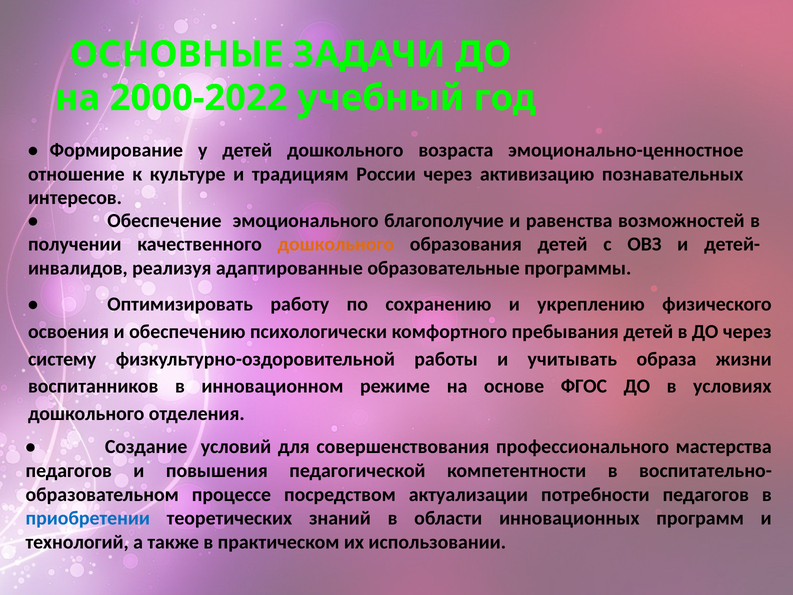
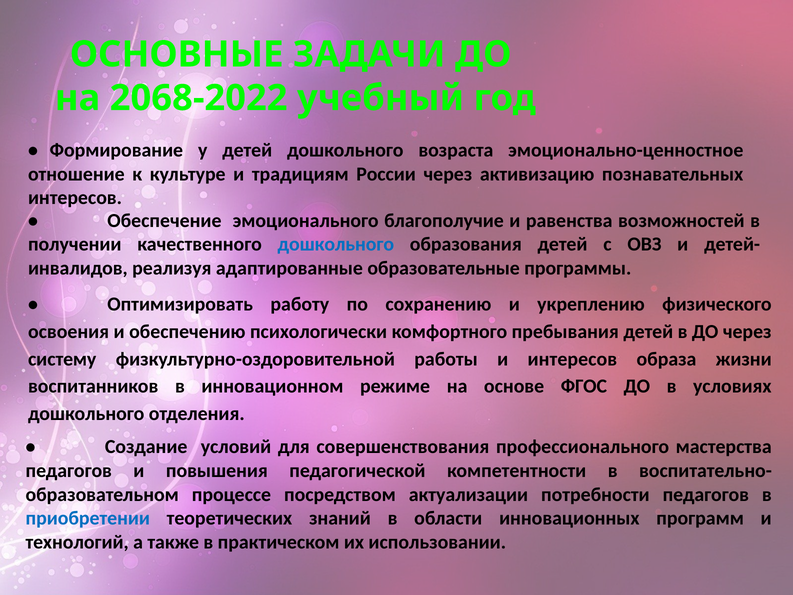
2000-2022: 2000-2022 -> 2068-2022
дошкольного at (336, 244) colour: orange -> blue
и учитывать: учитывать -> интересов
